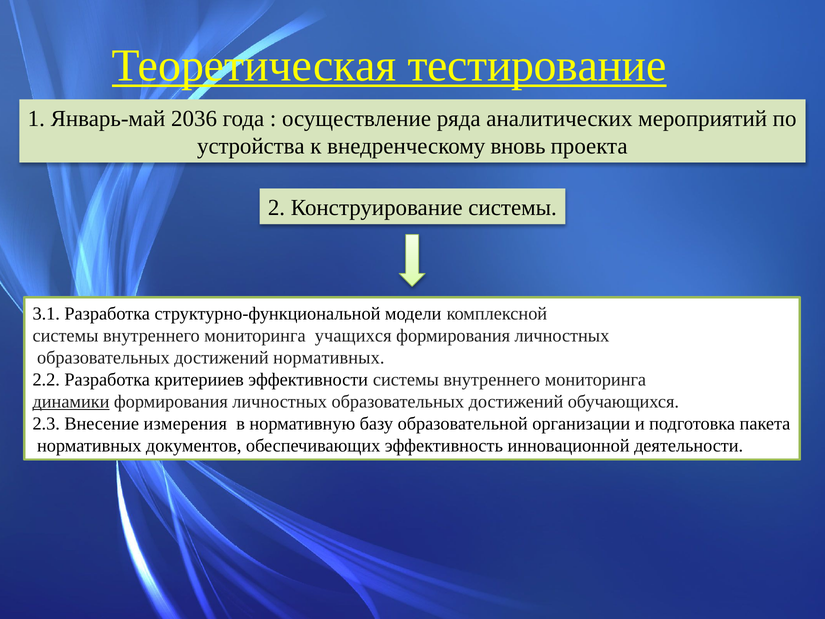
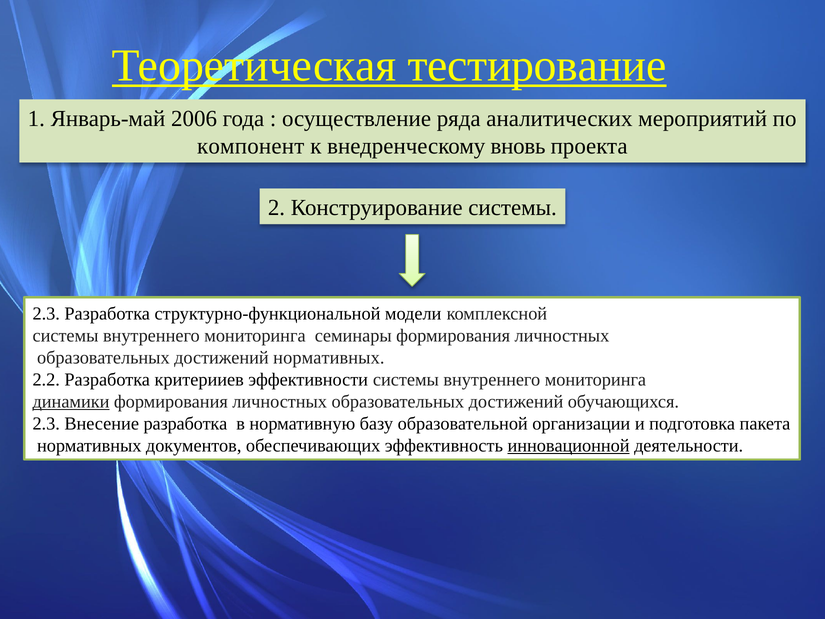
2036: 2036 -> 2006
устройства: устройства -> компонент
3.1 at (46, 314): 3.1 -> 2.3
учащихся: учащихся -> семинары
Внесение измерения: измерения -> разработка
инновационной underline: none -> present
